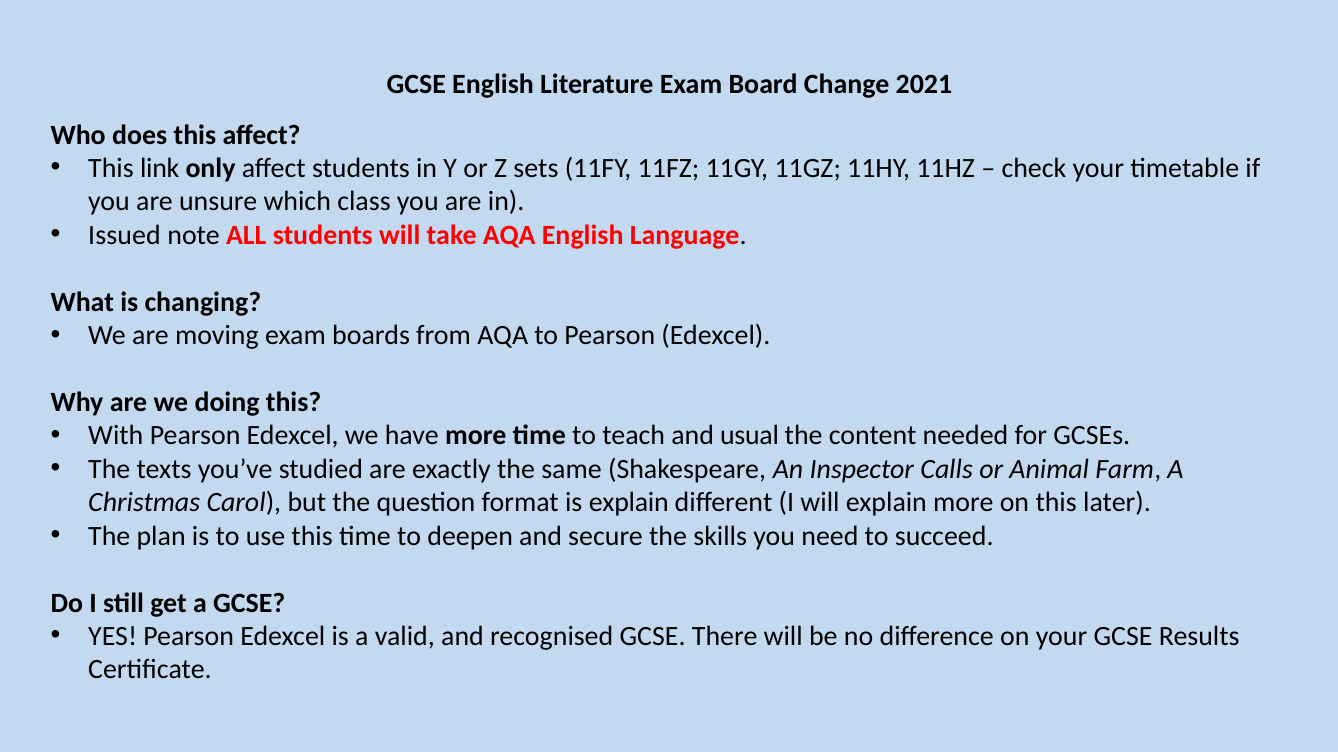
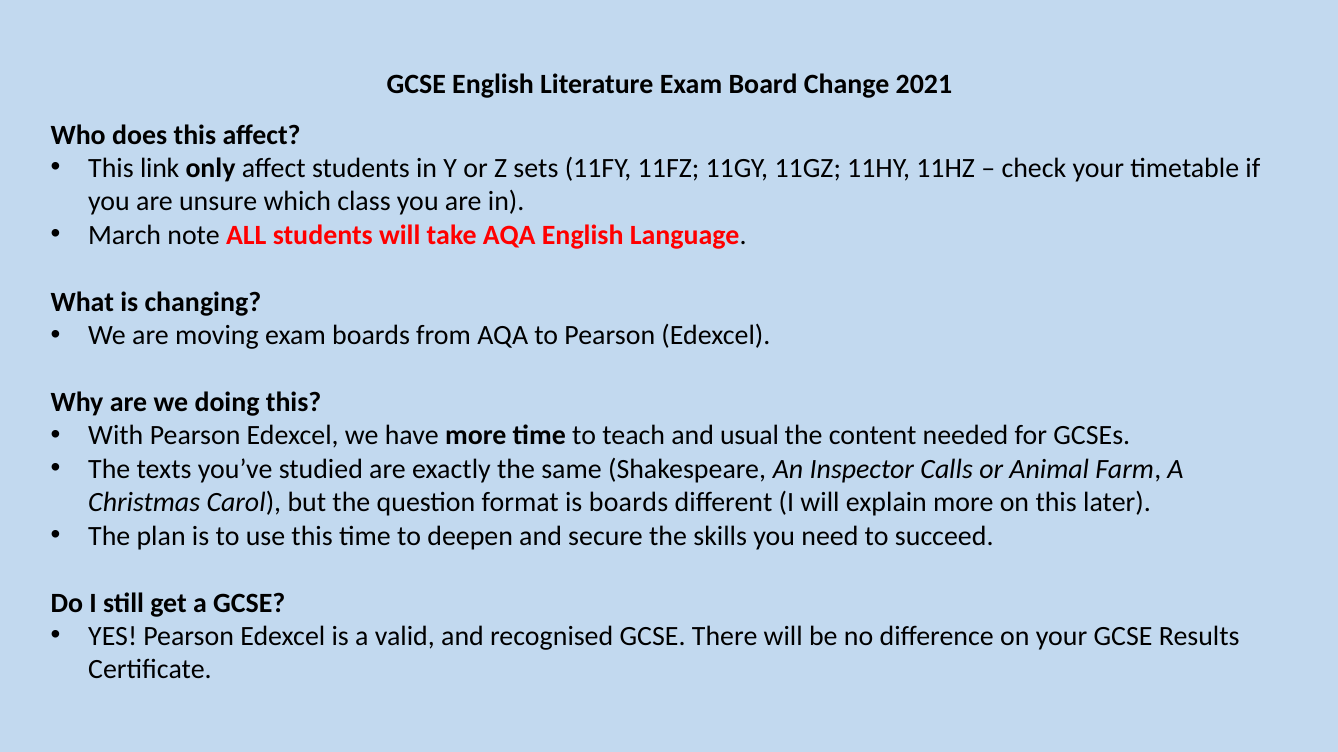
Issued: Issued -> March
is explain: explain -> boards
